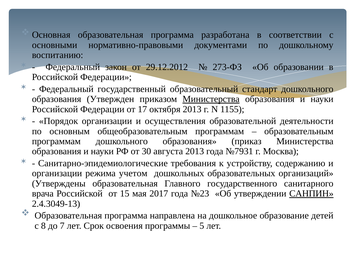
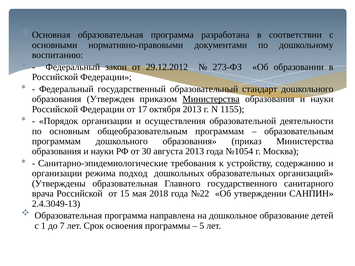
№7931: №7931 -> №1054
учетом: учетом -> подход
2017: 2017 -> 2018
№23: №23 -> №22
САНПИН underline: present -> none
8: 8 -> 1
